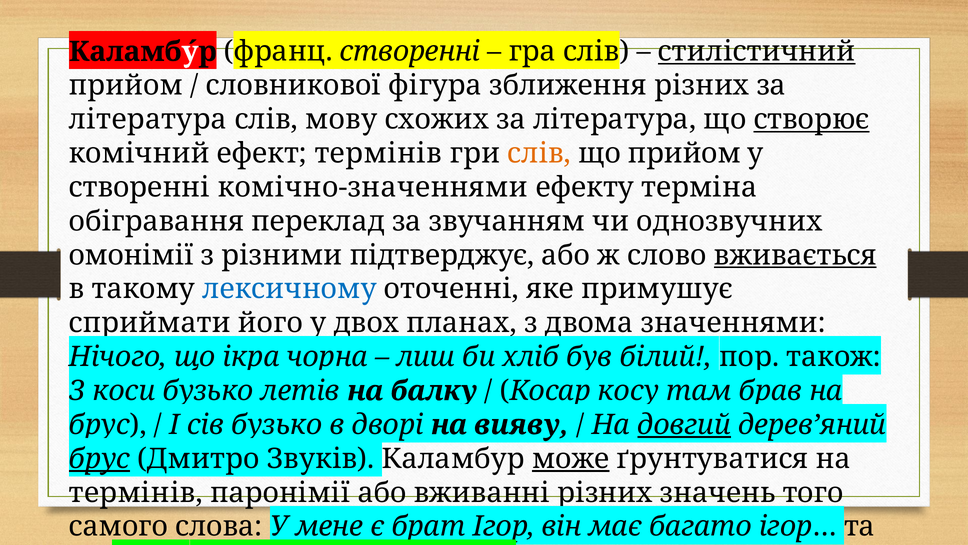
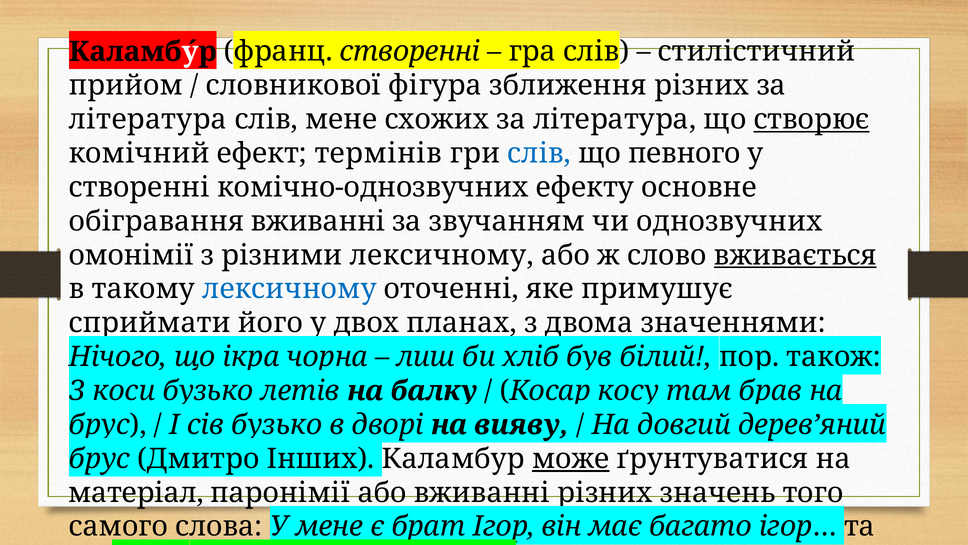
стилістичний underline: present -> none
слів мову: мову -> мене
слів at (539, 153) colour: orange -> blue
що прийом: прийом -> певного
комічно-значеннями: комічно-значеннями -> комічно-однозвучних
терміна: терміна -> основне
обігравання переклад: переклад -> вживанні
різними підтверджує: підтверджує -> лексичному
довгий underline: present -> none
брус at (99, 458) underline: present -> none
Звуків: Звуків -> Інших
термінів at (136, 492): термінів -> матеріал
